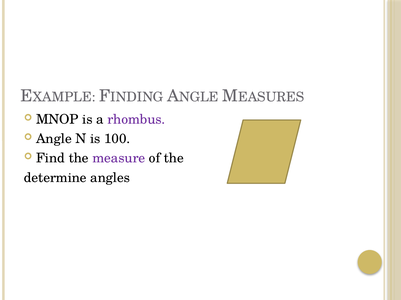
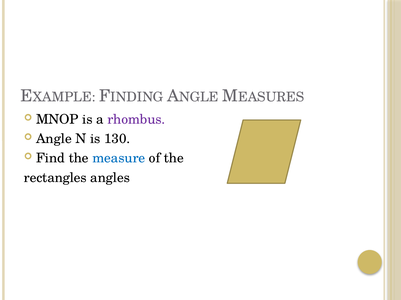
100: 100 -> 130
measure colour: purple -> blue
determine: determine -> rectangles
